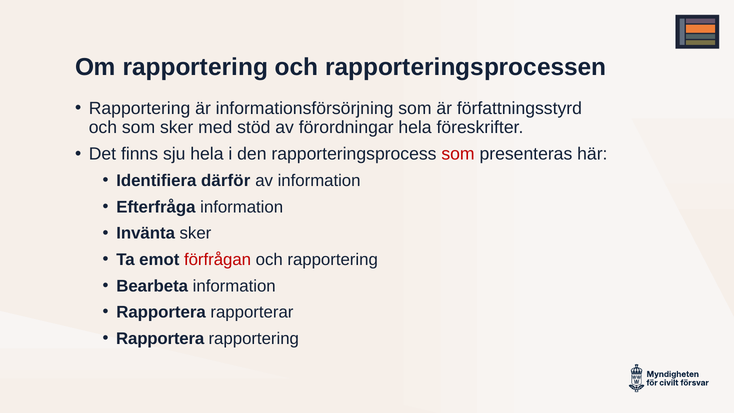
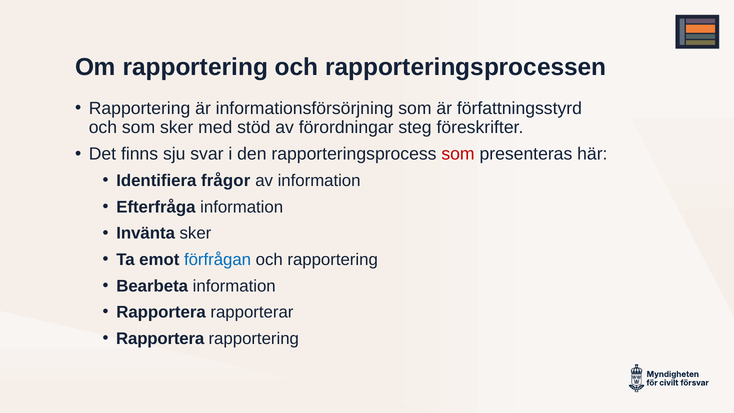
förordningar hela: hela -> steg
sju hela: hela -> svar
därför: därför -> frågor
förfrågan colour: red -> blue
